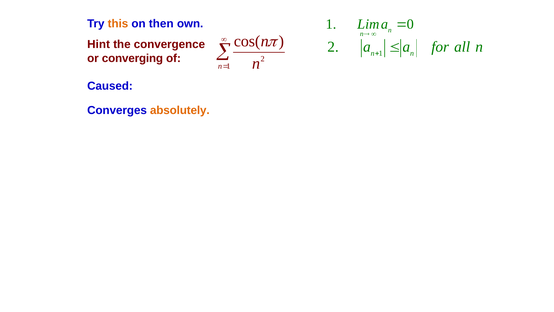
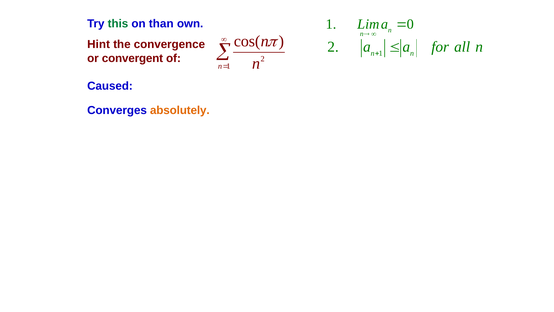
this colour: orange -> green
then: then -> than
converging: converging -> convergent
